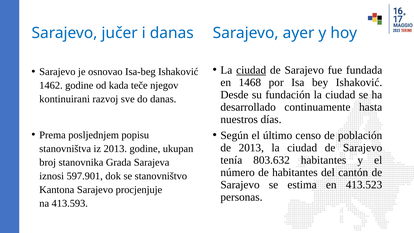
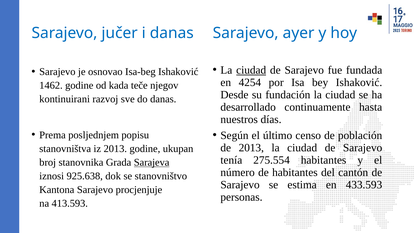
1468: 1468 -> 4254
803.632: 803.632 -> 275.554
Sarajeva underline: none -> present
597.901: 597.901 -> 925.638
413.523: 413.523 -> 433.593
